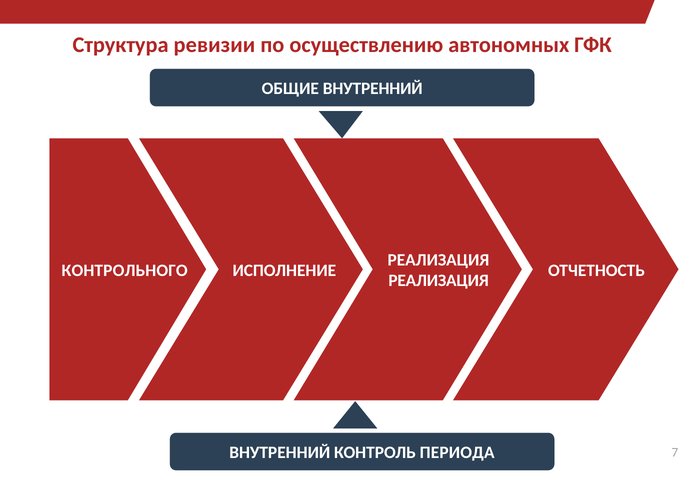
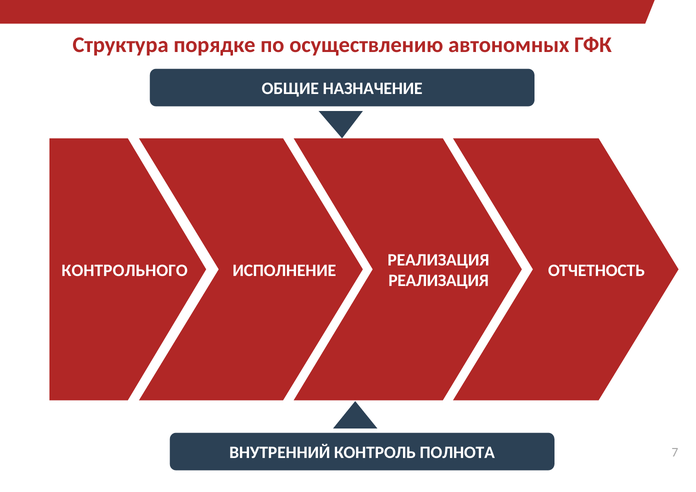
ревизии: ревизии -> порядке
ОБЩИЕ ВНУТРЕННИЙ: ВНУТРЕННИЙ -> НАЗНАЧЕНИЕ
ПЕРИОДА: ПЕРИОДА -> ПОЛНОТА
